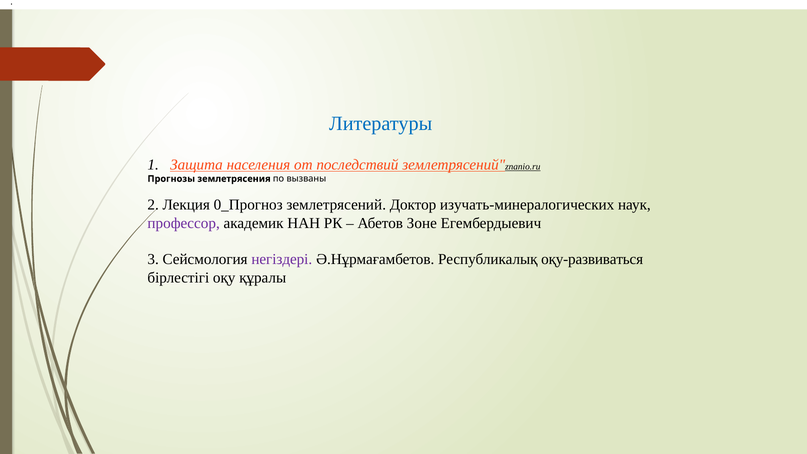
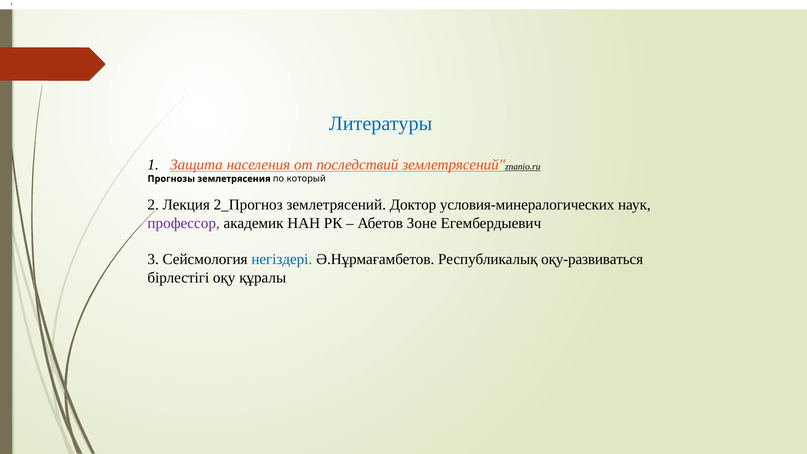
вызваны: вызваны -> который
0_Прогноз: 0_Прогноз -> 2_Прогноз
изучать-минералогических: изучать-минералогических -> условия-минералогических
негіздері colour: purple -> blue
